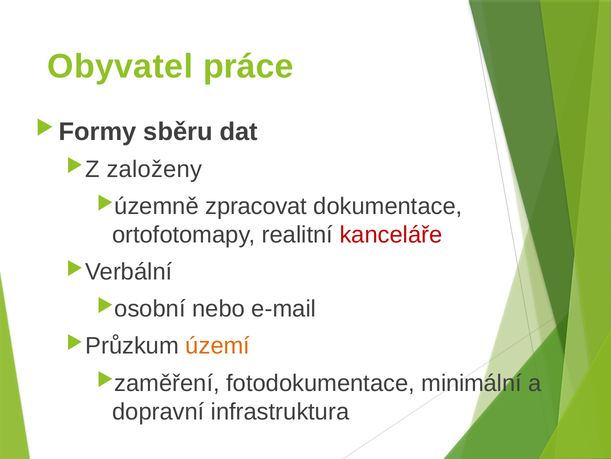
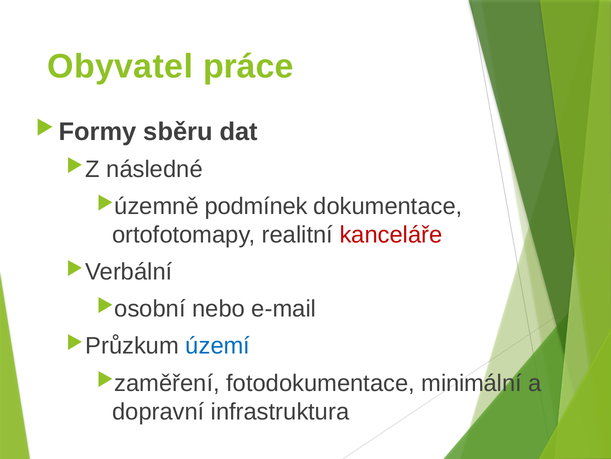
založeny: založeny -> následné
zpracovat: zpracovat -> podmínek
území colour: orange -> blue
